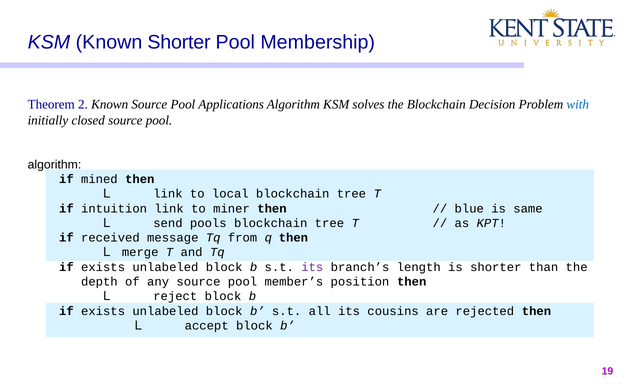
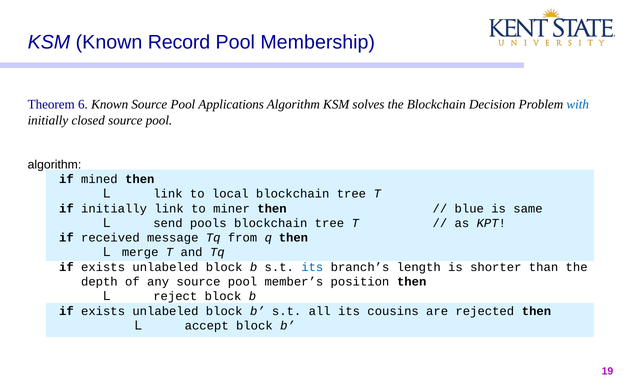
Known Shorter: Shorter -> Record
2: 2 -> 6
if intuition: intuition -> initially
its at (312, 267) colour: purple -> blue
